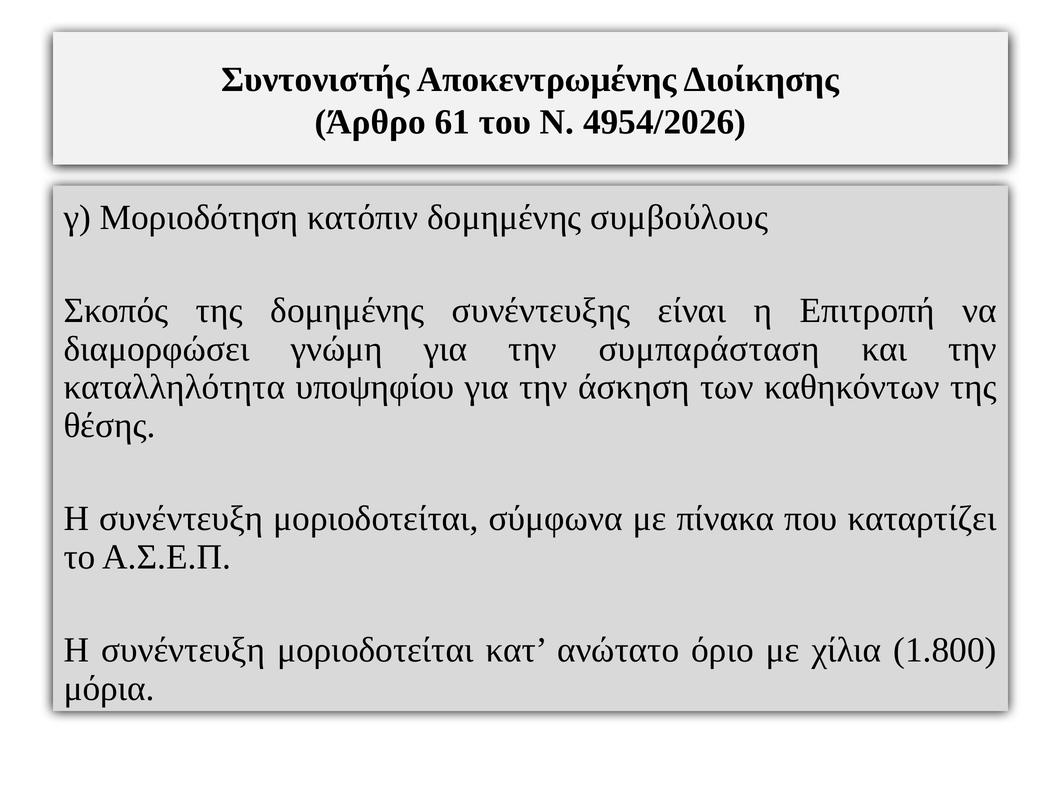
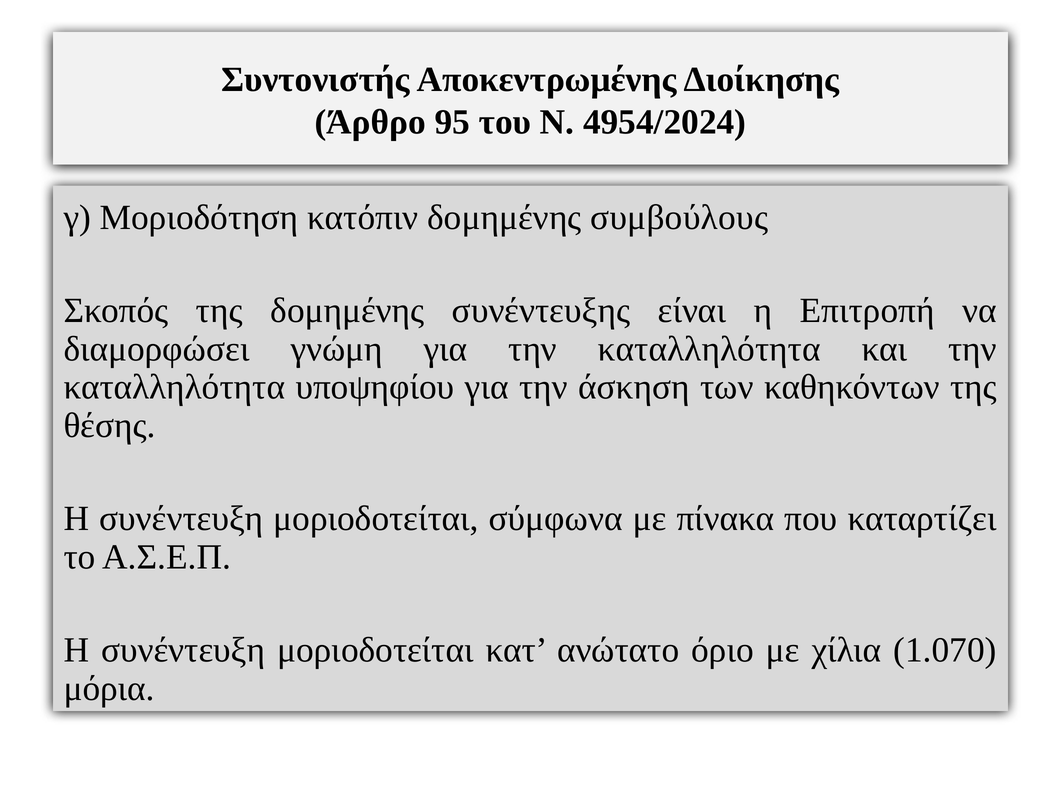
61: 61 -> 95
4954/2026: 4954/2026 -> 4954/2024
για την συμπαράσταση: συμπαράσταση -> καταλληλότητα
1.800: 1.800 -> 1.070
